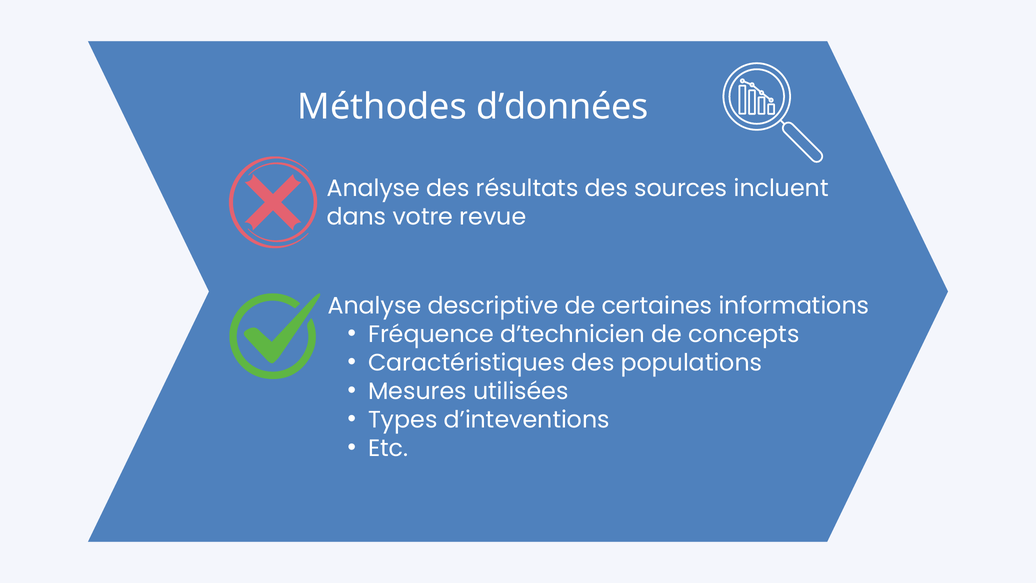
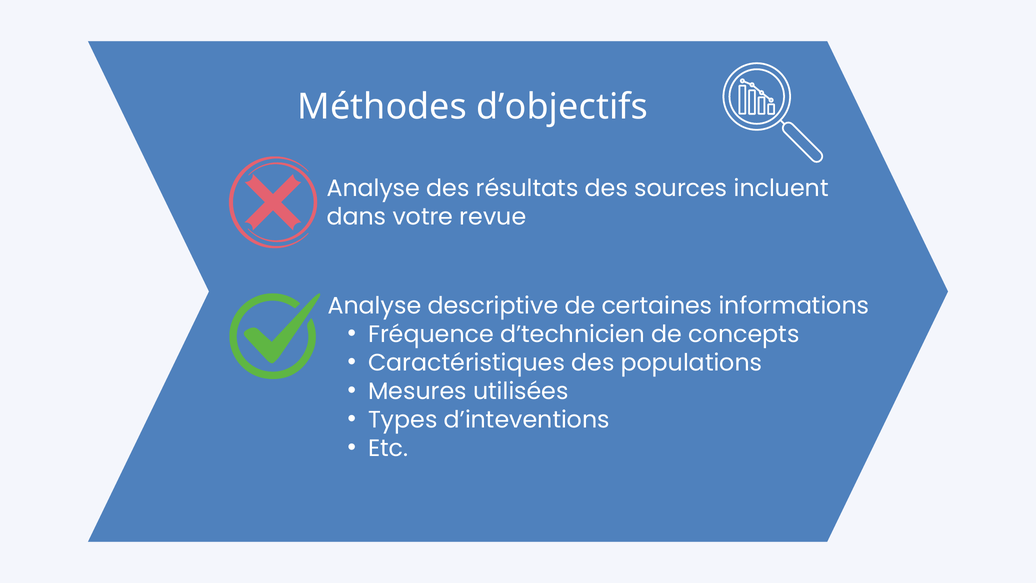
d’données: d’données -> d’objectifs
